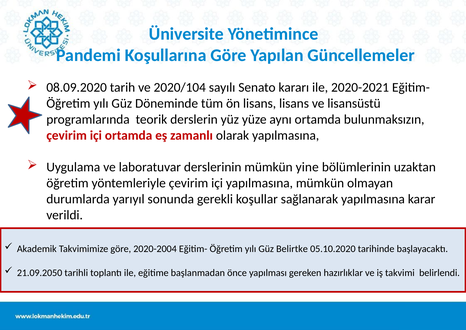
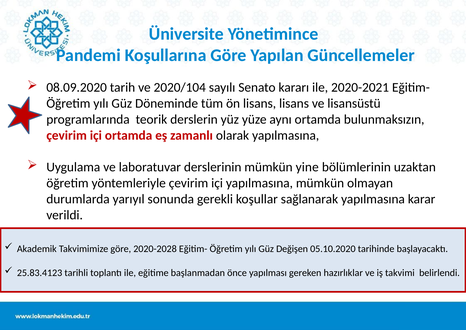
2020-2004: 2020-2004 -> 2020-2028
Belirtke: Belirtke -> Değişen
21.09.2050: 21.09.2050 -> 25.83.4123
